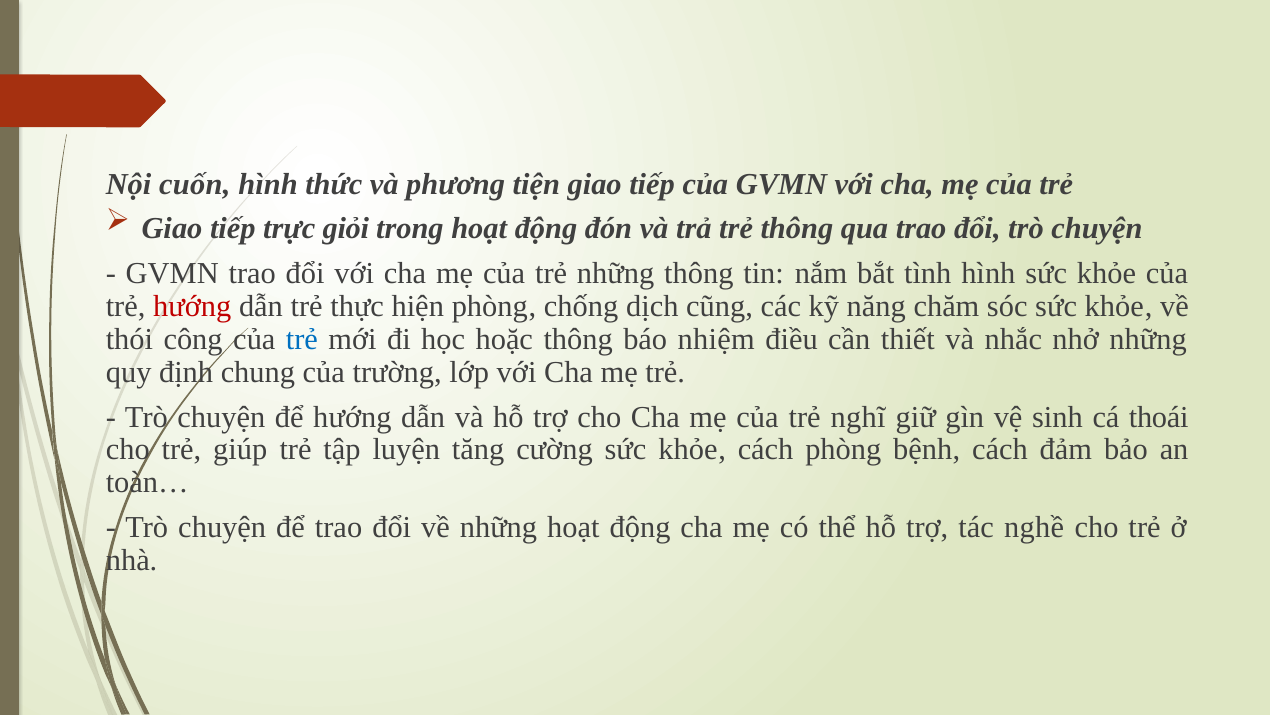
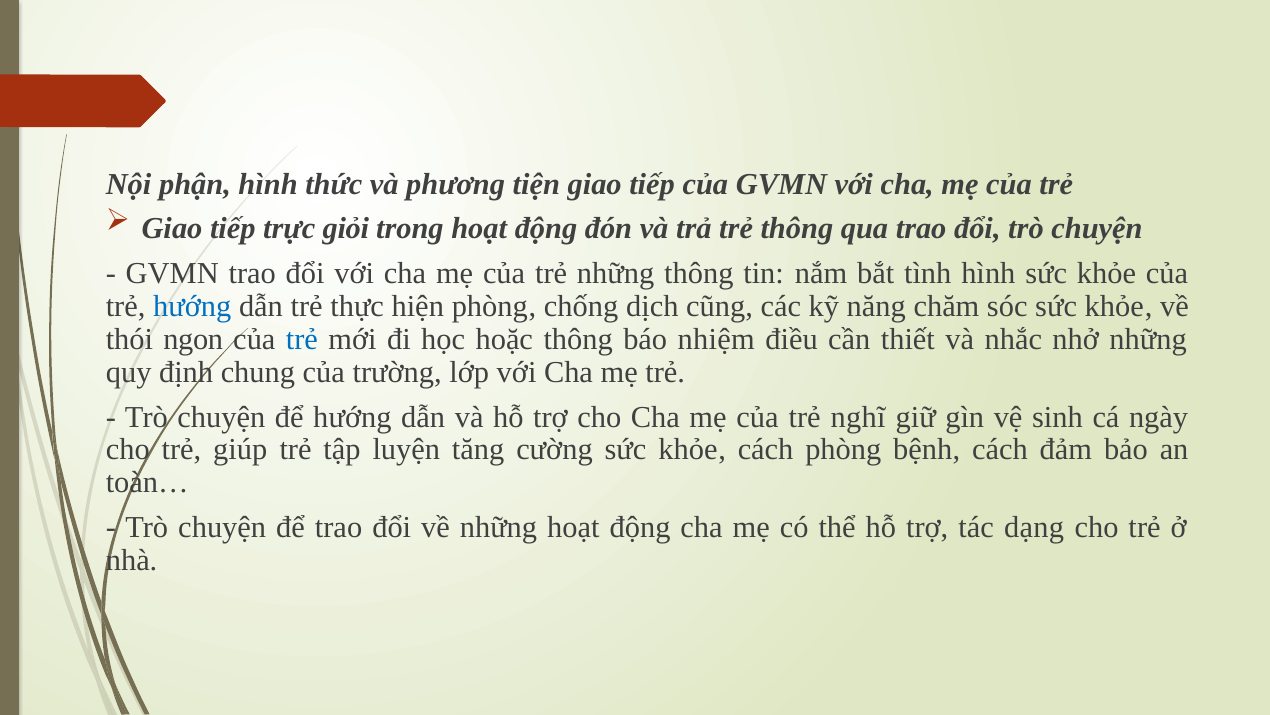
cuốn: cuốn -> phận
hướng at (192, 306) colour: red -> blue
công: công -> ngon
thoái: thoái -> ngày
nghề: nghề -> dạng
